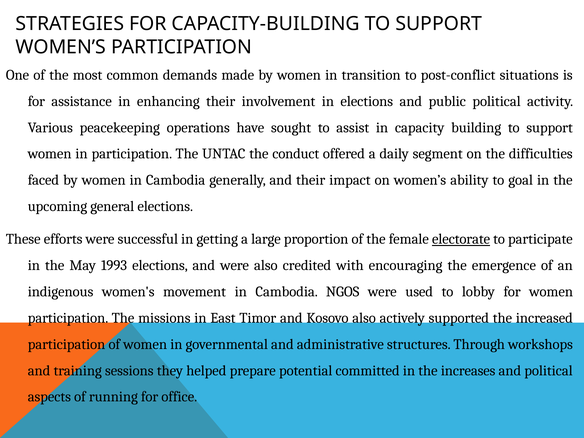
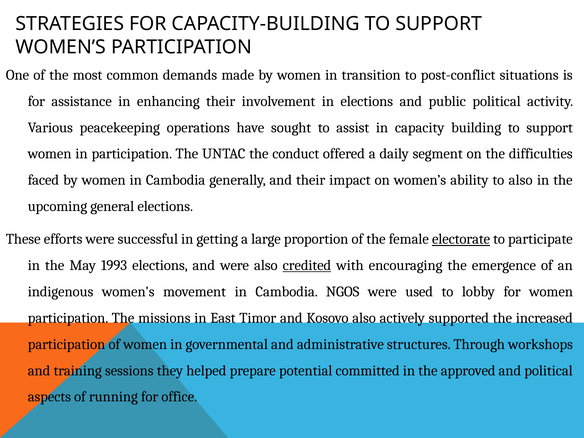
to goal: goal -> also
credited underline: none -> present
increases: increases -> approved
